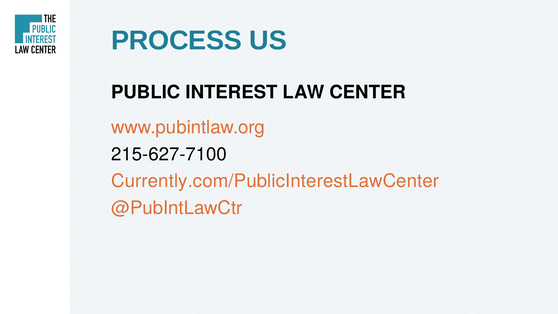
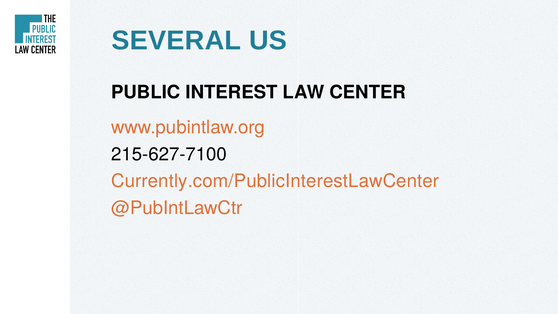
PROCESS: PROCESS -> SEVERAL
